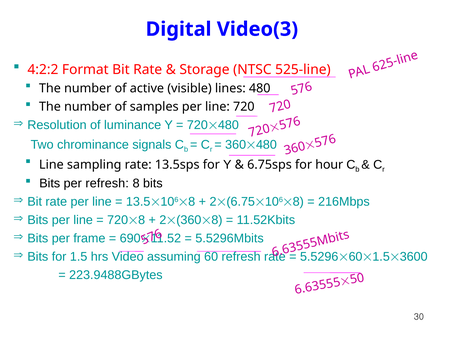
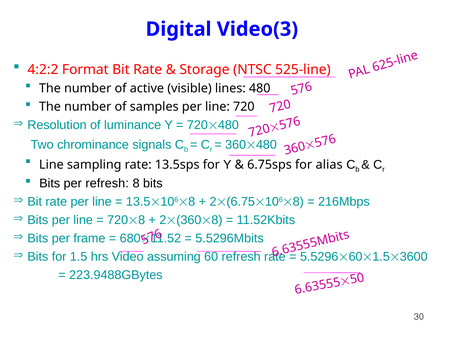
hour: hour -> alias
690: 690 -> 680
